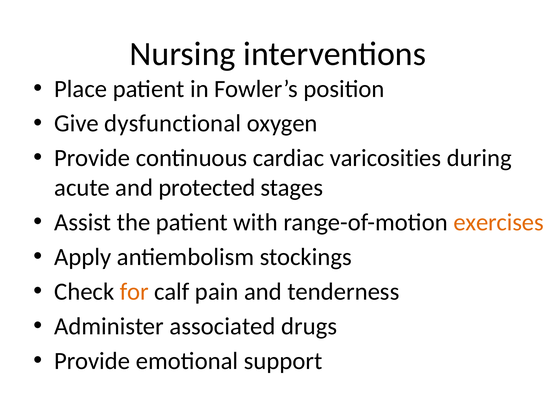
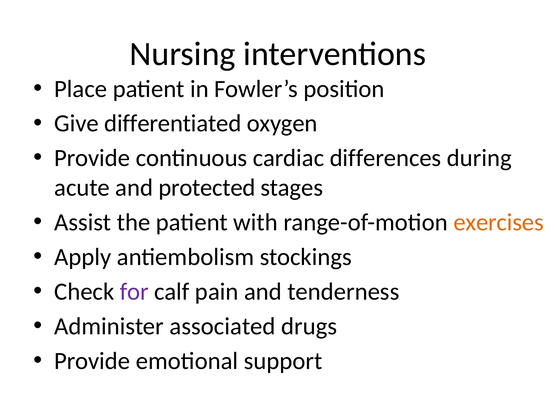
dysfunctional: dysfunctional -> differentiated
varicosities: varicosities -> differences
for colour: orange -> purple
